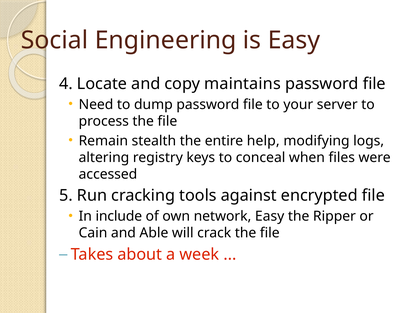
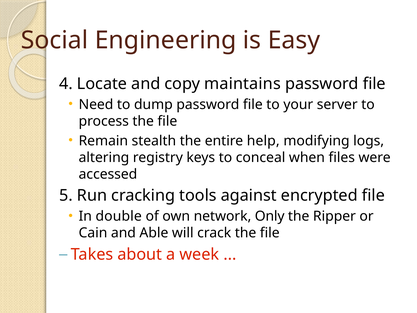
include: include -> double
network Easy: Easy -> Only
